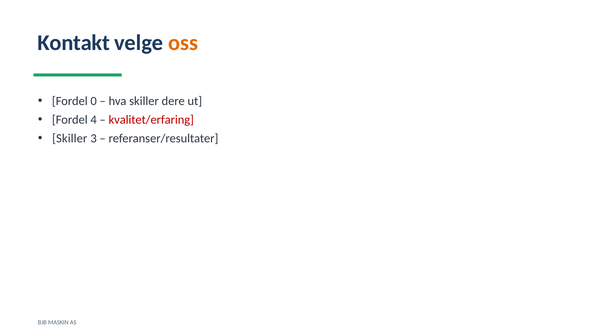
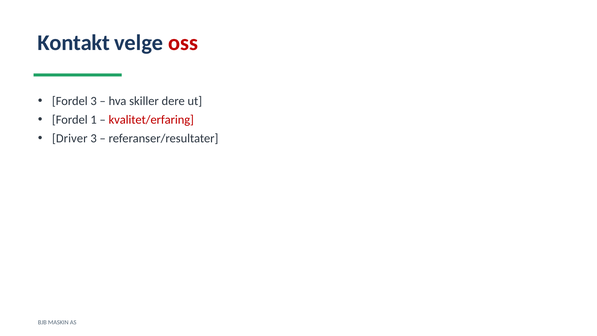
oss colour: orange -> red
Fordel 0: 0 -> 3
4: 4 -> 1
Skiller at (70, 138): Skiller -> Driver
